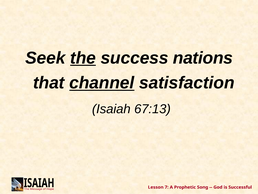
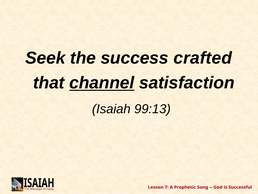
the underline: present -> none
nations: nations -> crafted
67:13: 67:13 -> 99:13
